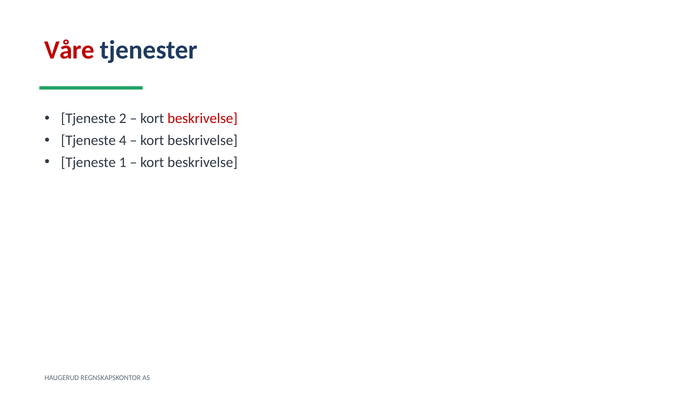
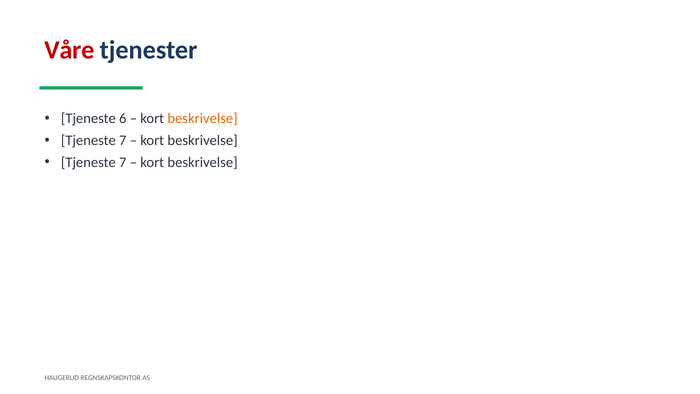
2: 2 -> 6
beskrivelse at (203, 119) colour: red -> orange
4 at (123, 140): 4 -> 7
1 at (123, 162): 1 -> 7
